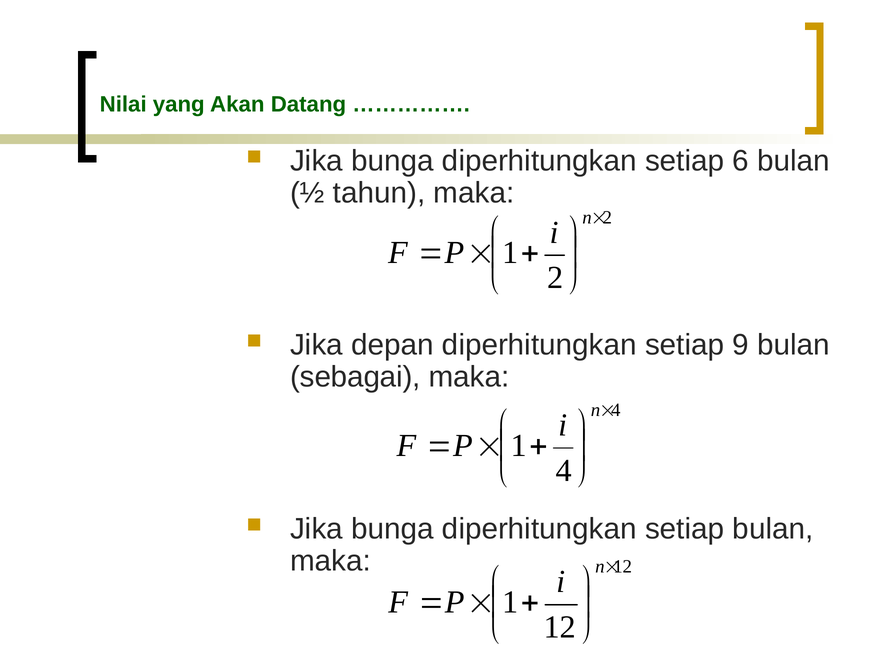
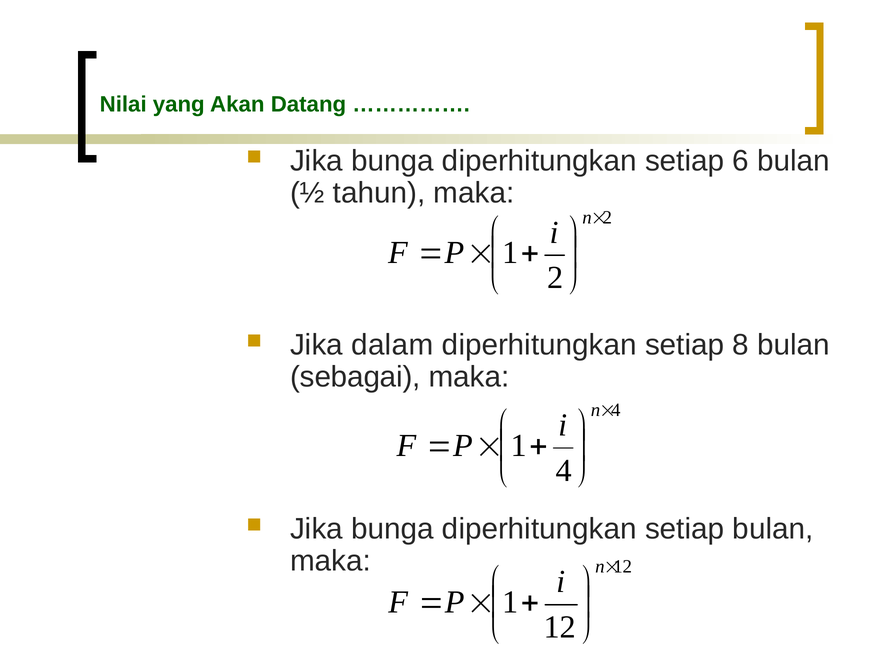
depan: depan -> dalam
9: 9 -> 8
